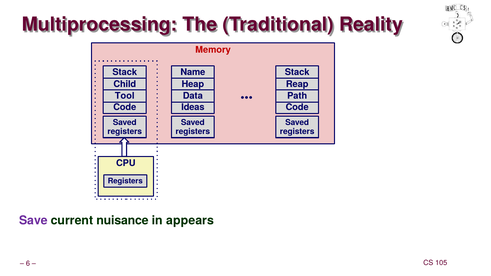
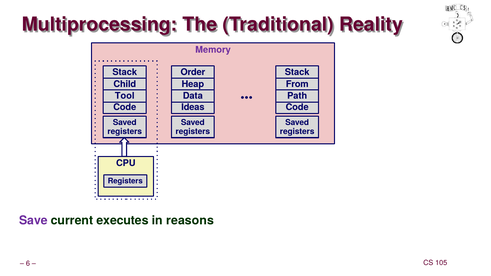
Memory colour: red -> purple
Name: Name -> Order
Reap: Reap -> From
nuisance: nuisance -> executes
appears: appears -> reasons
